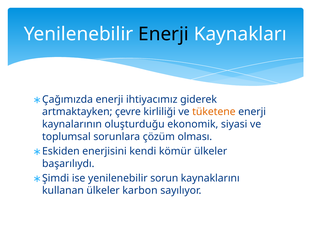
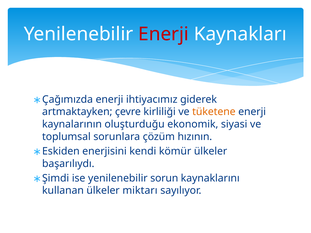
Enerji at (164, 34) colour: black -> red
olması: olması -> hızının
karbon: karbon -> miktarı
